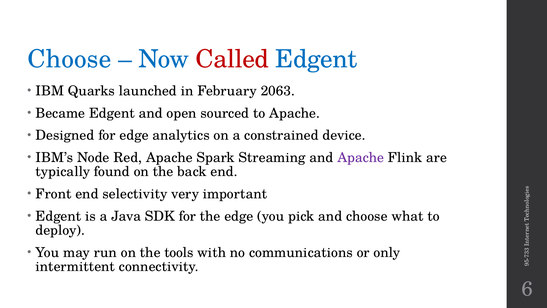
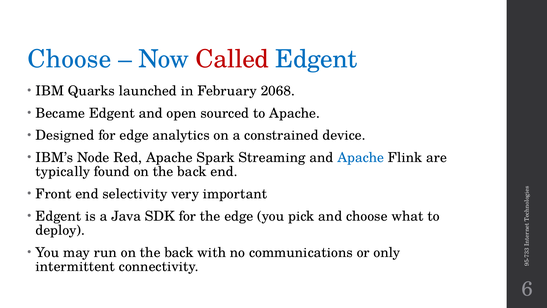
2063: 2063 -> 2068
Apache at (361, 157) colour: purple -> blue
run on the tools: tools -> back
